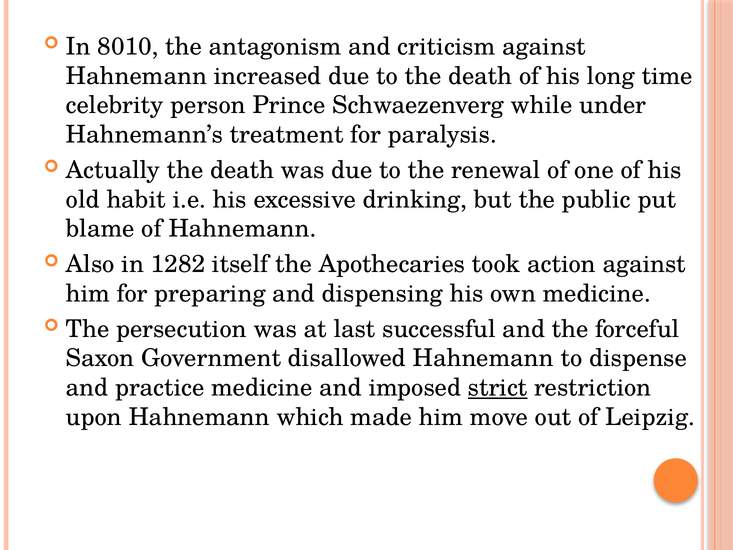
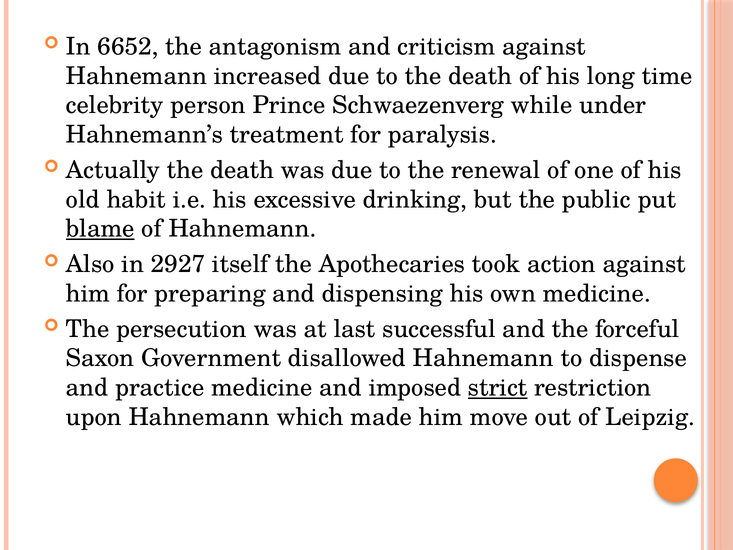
8010: 8010 -> 6652
blame underline: none -> present
1282: 1282 -> 2927
